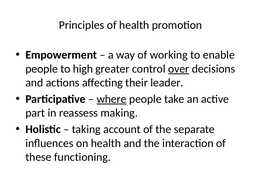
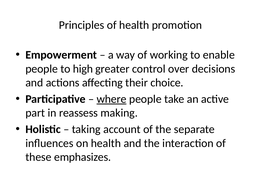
over underline: present -> none
leader: leader -> choice
functioning: functioning -> emphasizes
